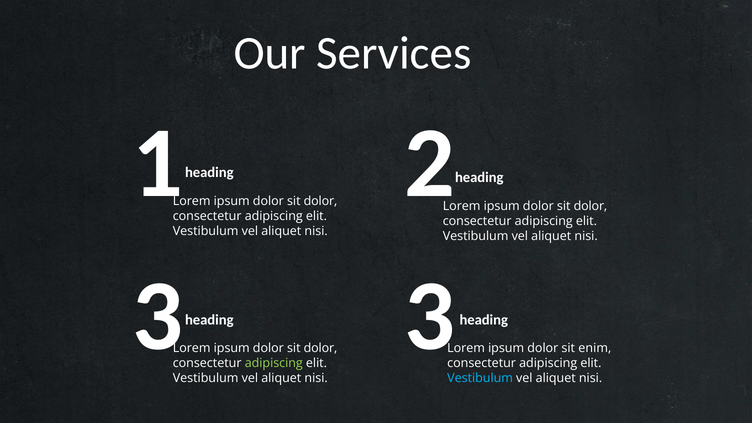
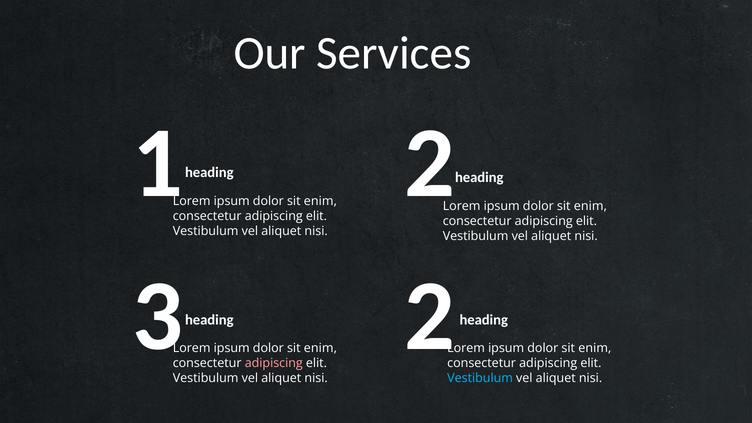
dolor at (320, 201): dolor -> enim
dolor at (590, 206): dolor -> enim
3 3: 3 -> 2
dolor at (320, 348): dolor -> enim
adipiscing at (274, 363) colour: light green -> pink
